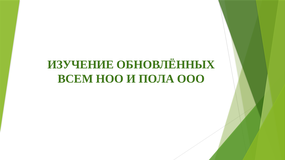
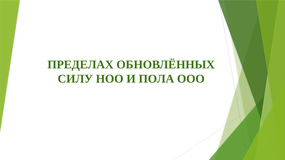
ИЗУЧЕНИЕ: ИЗУЧЕНИЕ -> ПРЕДЕЛАХ
ВСЕМ: ВСЕМ -> СИЛУ
